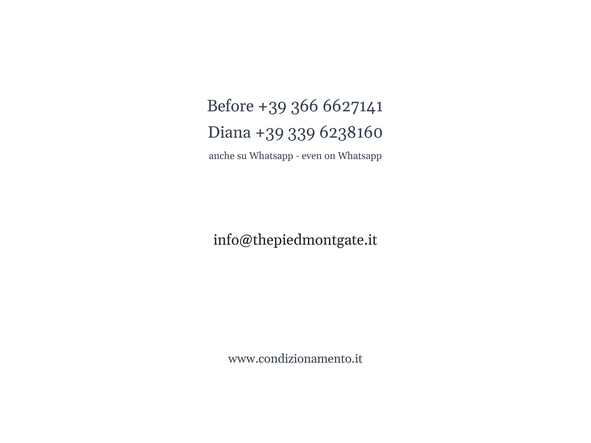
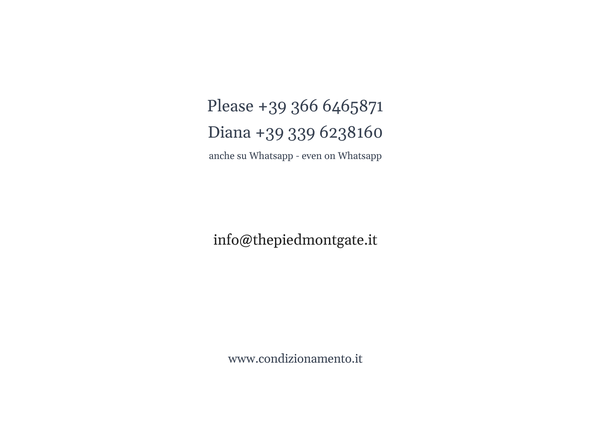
Before: Before -> Please
6627141: 6627141 -> 6465871
